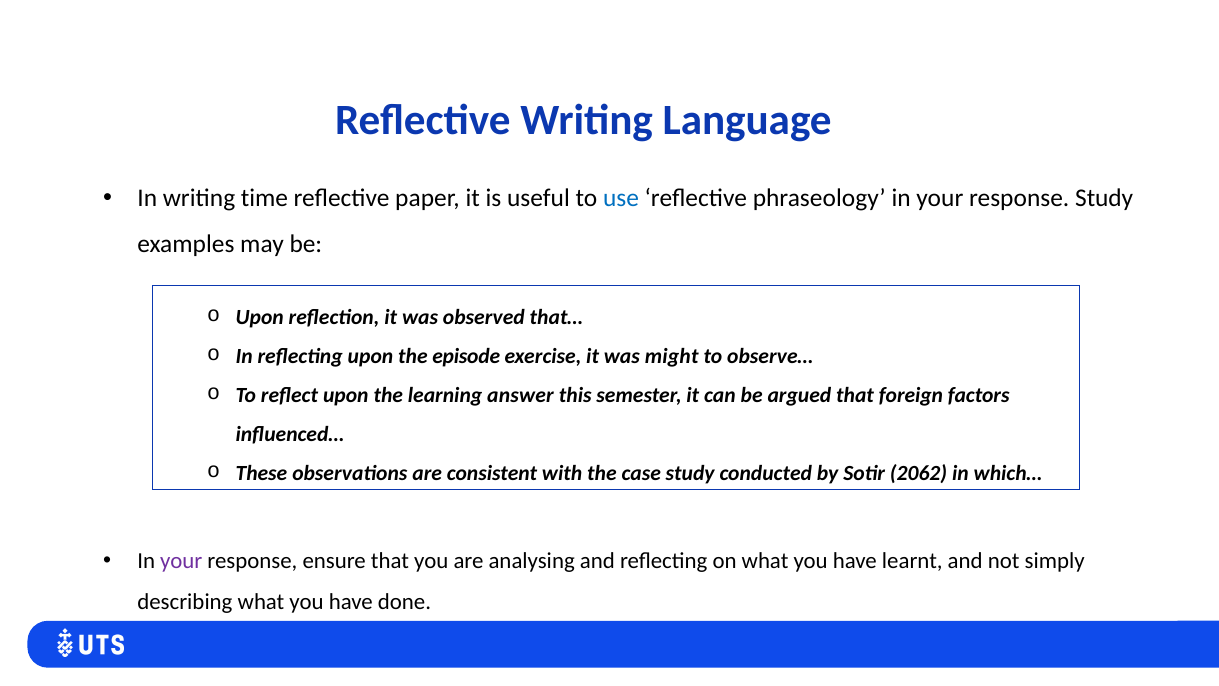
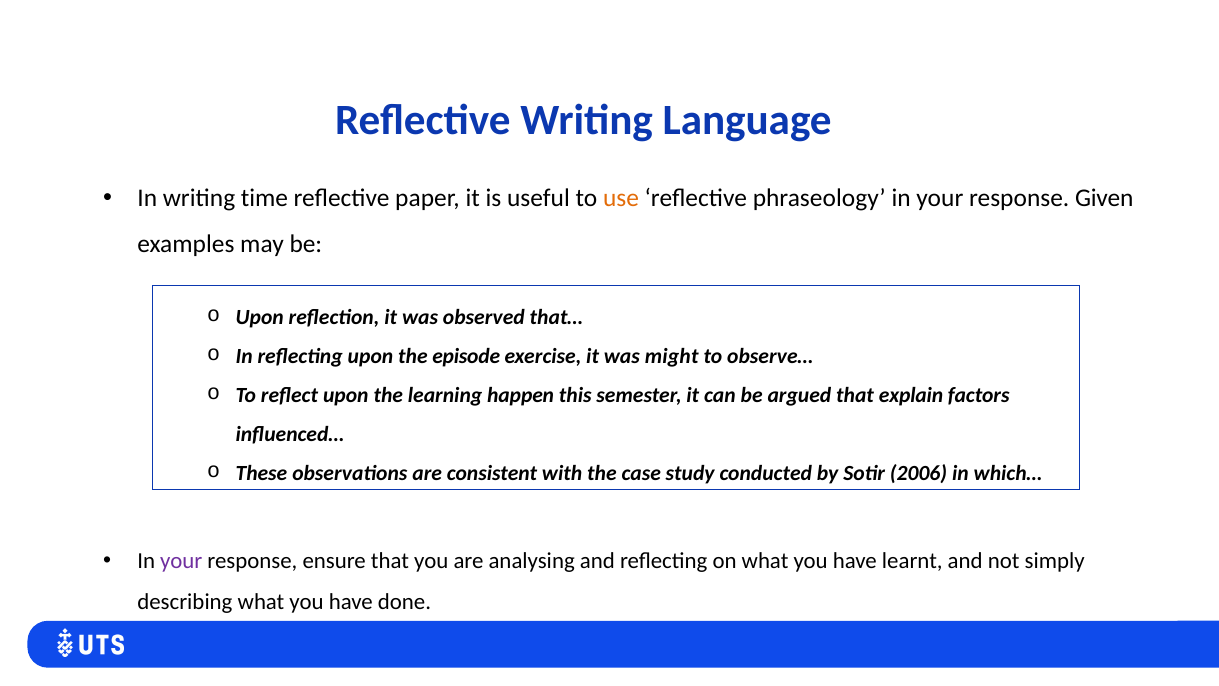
use colour: blue -> orange
response Study: Study -> Given
answer: answer -> happen
foreign: foreign -> explain
2062: 2062 -> 2006
